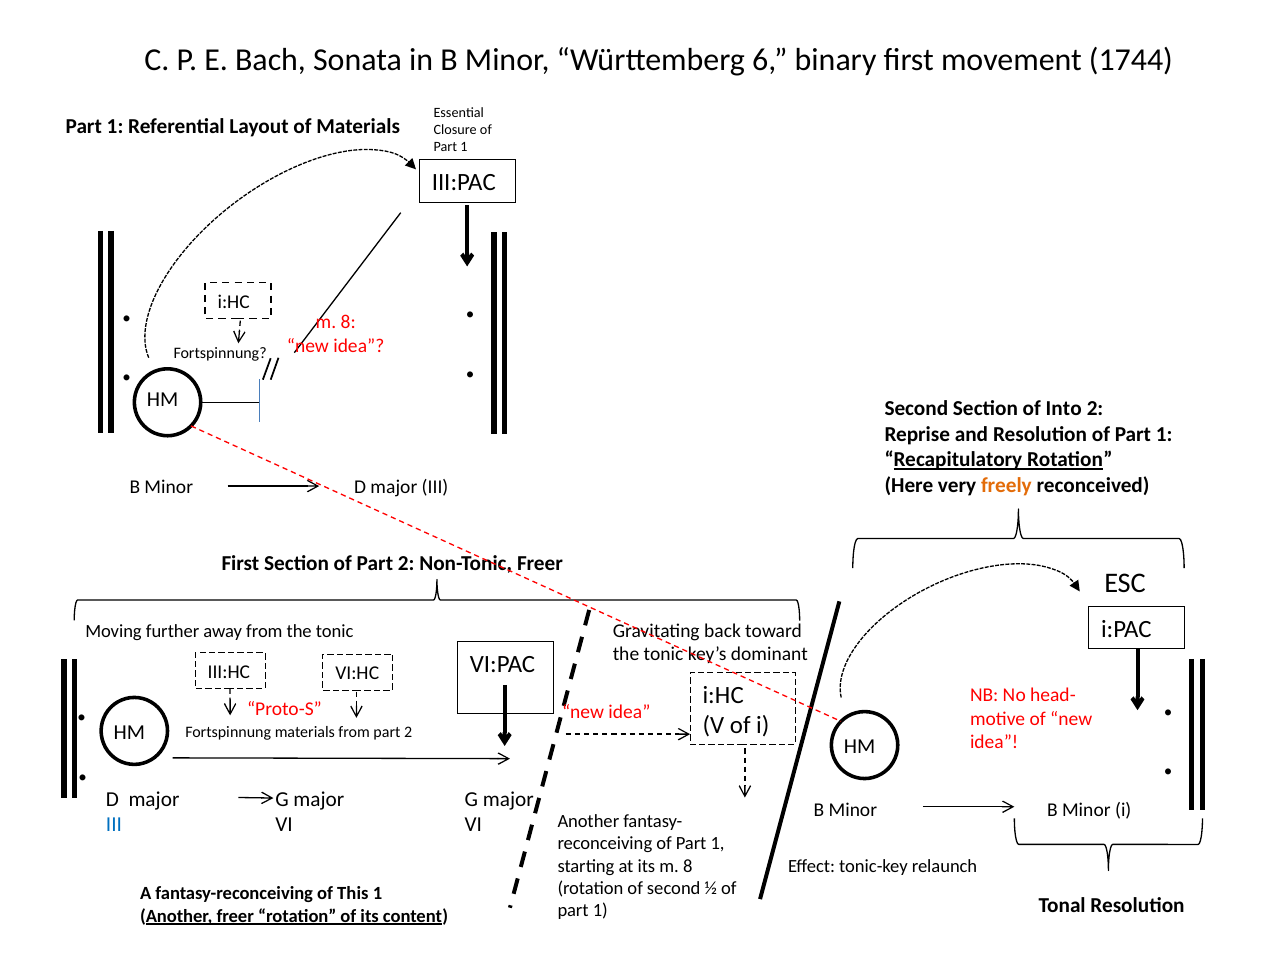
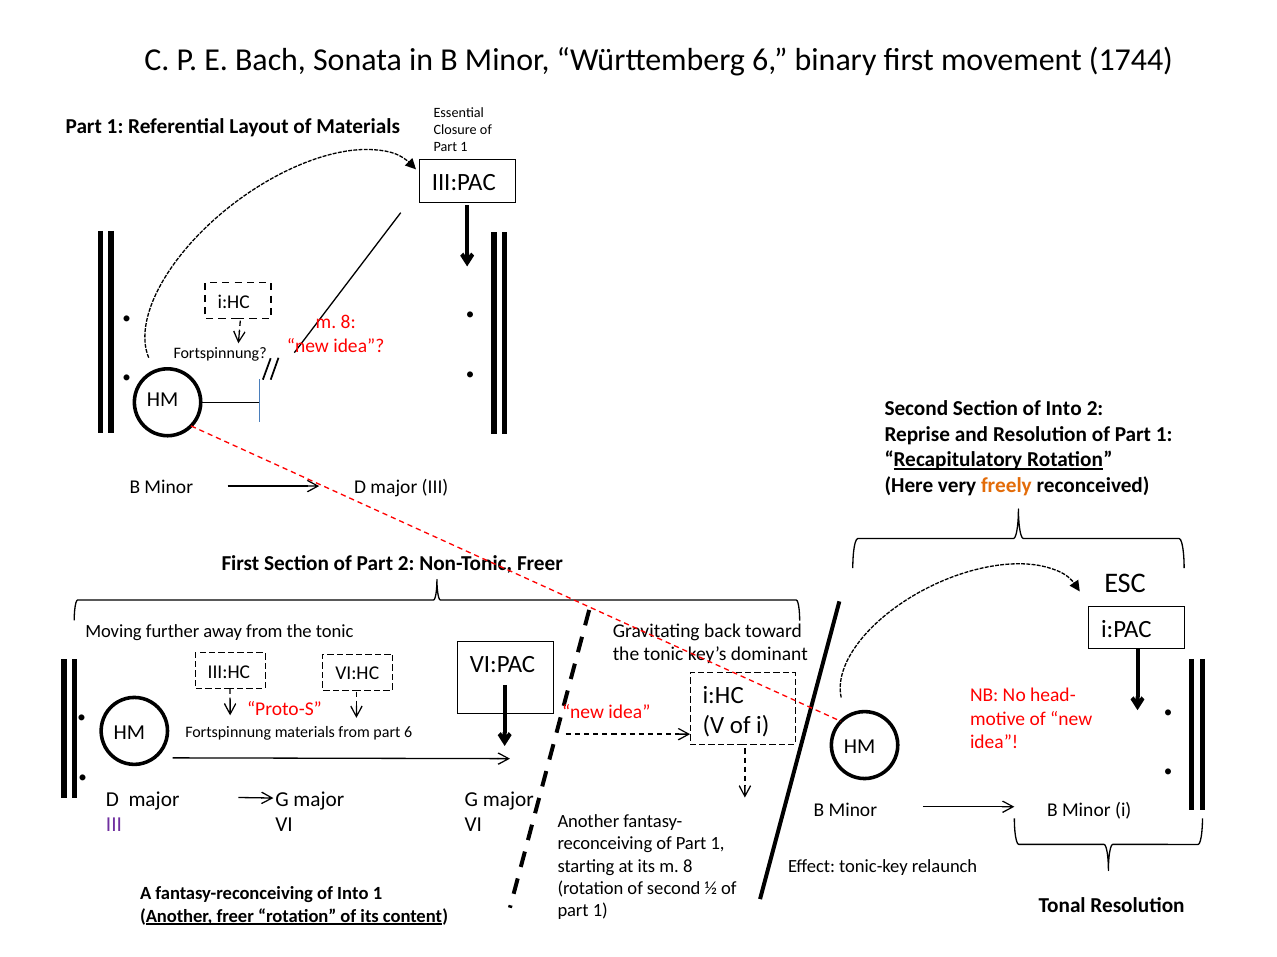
from part 2: 2 -> 6
III at (114, 825) colour: blue -> purple
fantasy-reconceiving of This: This -> Into
